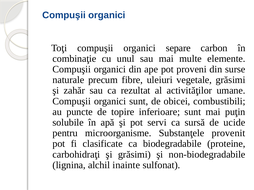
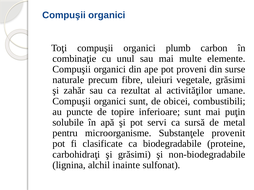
separe: separe -> plumb
ucide: ucide -> metal
